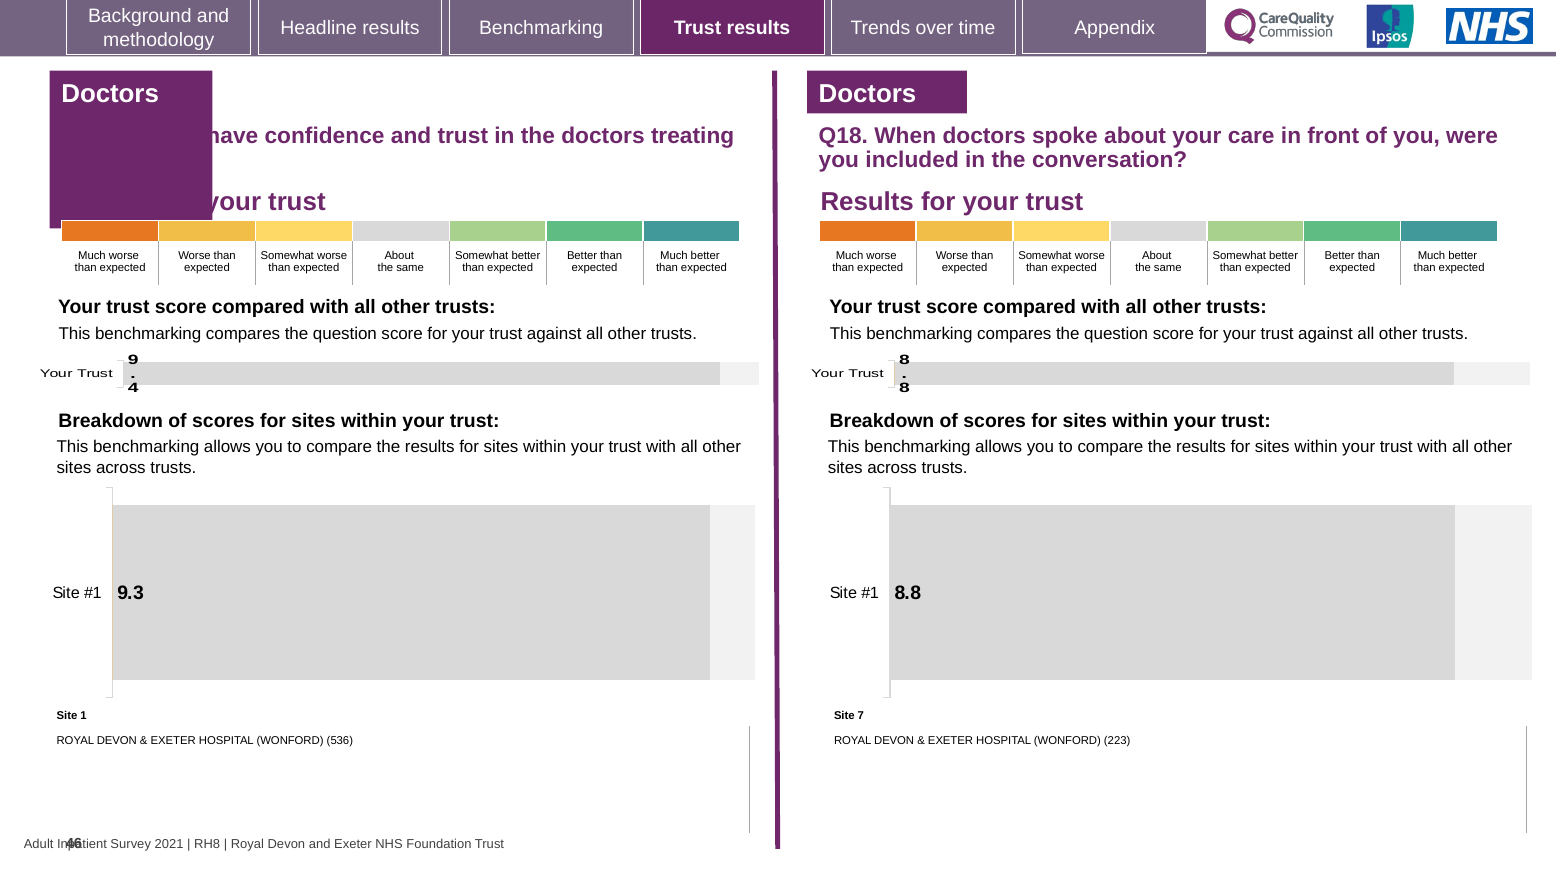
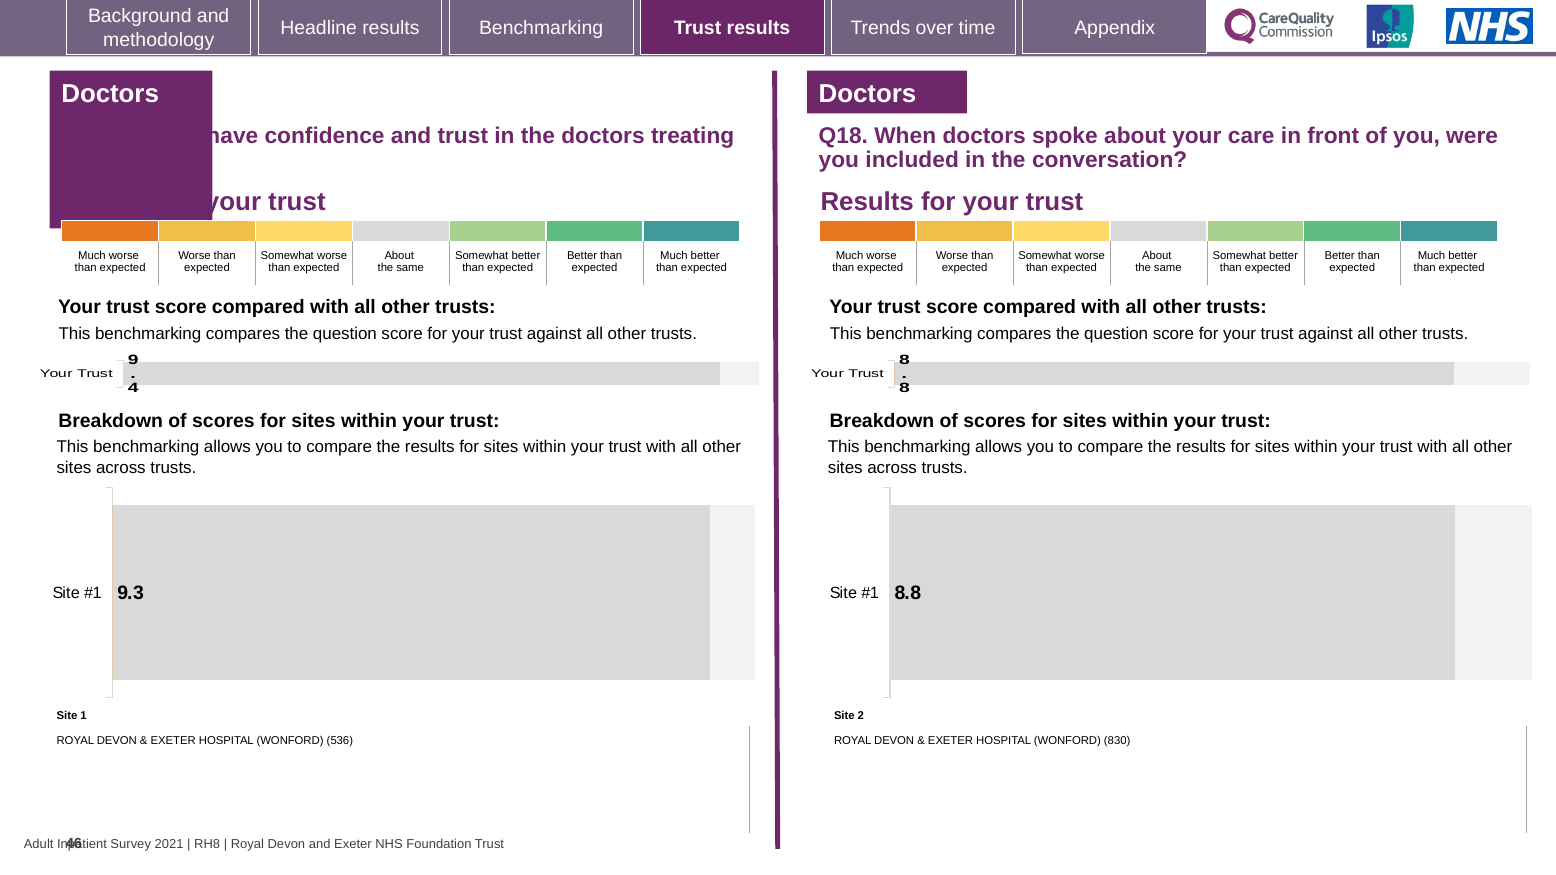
7: 7 -> 2
223: 223 -> 830
